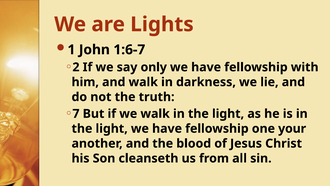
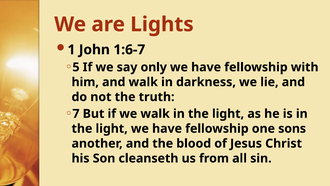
2: 2 -> 5
your: your -> sons
